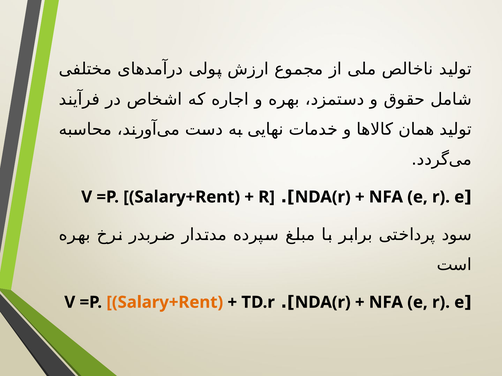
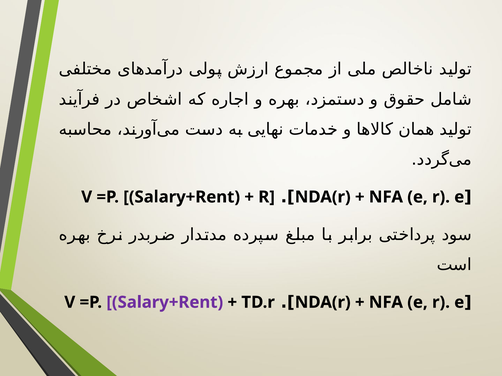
Salary+Rent at (165, 303) colour: orange -> purple
